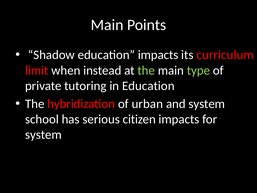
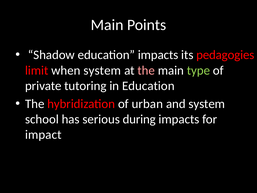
curriculum: curriculum -> pedagogies
when instead: instead -> system
the at (146, 70) colour: light green -> pink
citizen: citizen -> during
system at (43, 135): system -> impact
